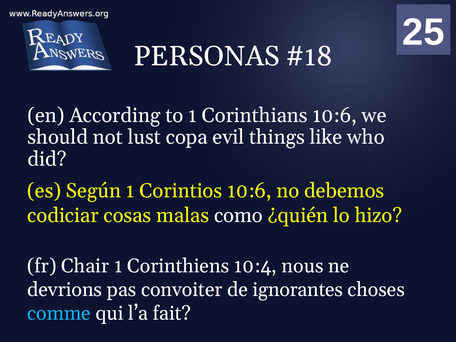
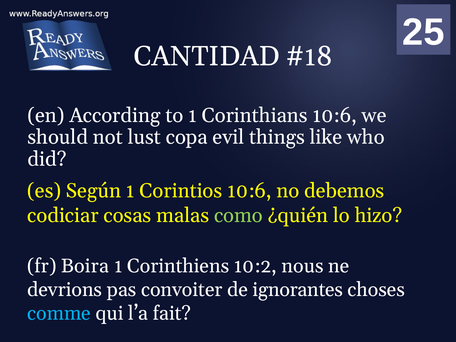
PERSONAS: PERSONAS -> CANTIDAD
como colour: white -> light green
Chair: Chair -> Boira
10:4: 10:4 -> 10:2
